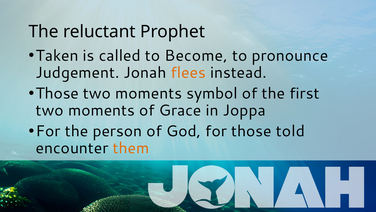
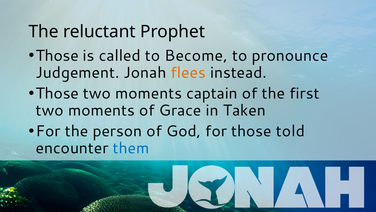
Taken at (57, 55): Taken -> Those
symbol: symbol -> captain
Joppa: Joppa -> Taken
them colour: orange -> blue
